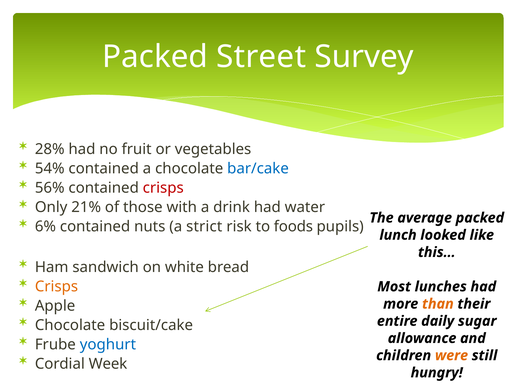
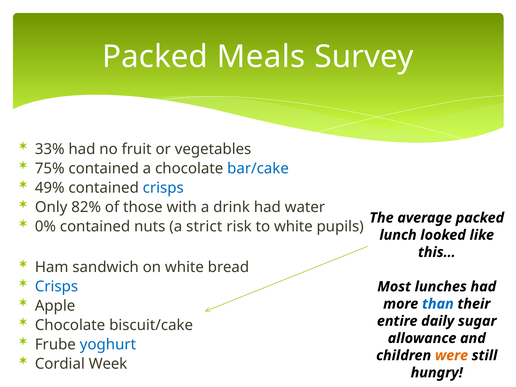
Street: Street -> Meals
28%: 28% -> 33%
54%: 54% -> 75%
56%: 56% -> 49%
crisps at (163, 188) colour: red -> blue
21%: 21% -> 82%
6%: 6% -> 0%
to foods: foods -> white
Crisps at (56, 286) colour: orange -> blue
than colour: orange -> blue
